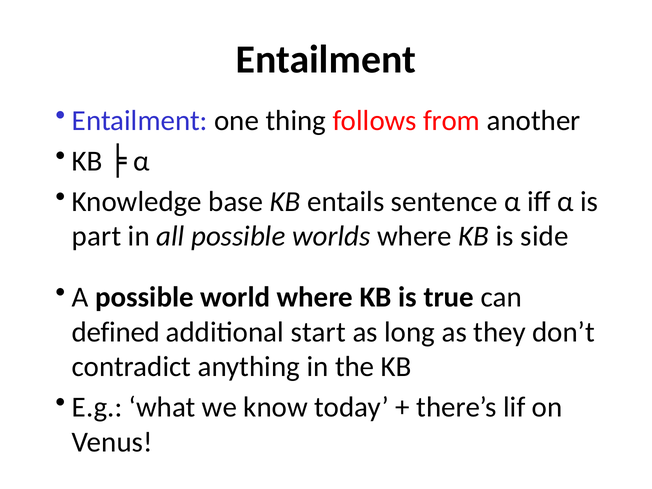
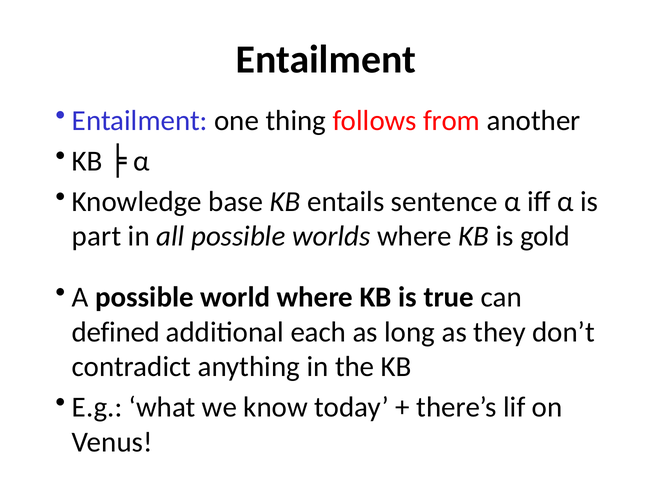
side: side -> gold
start: start -> each
